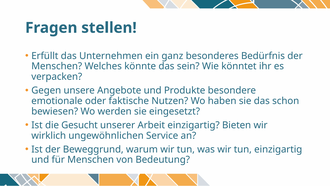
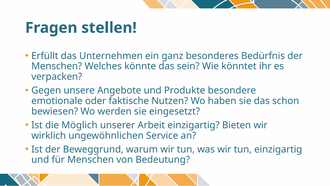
Gesucht: Gesucht -> Möglich
